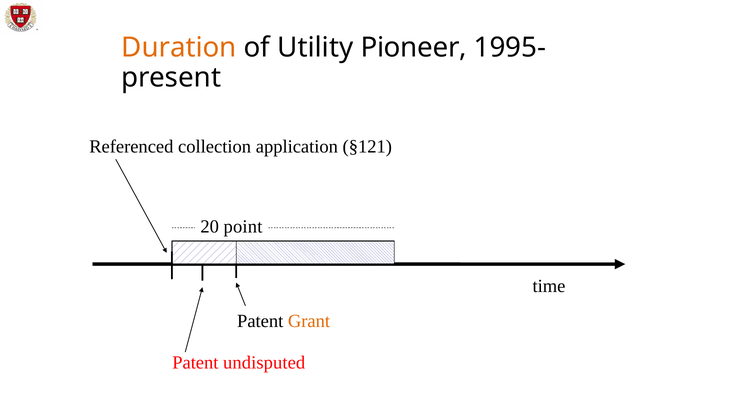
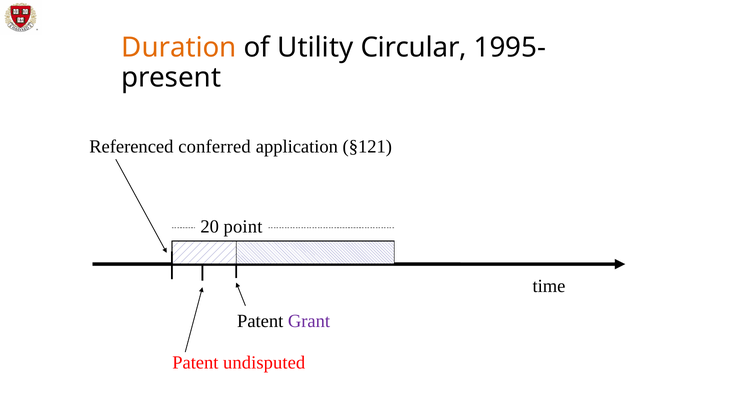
Pioneer: Pioneer -> Circular
collection: collection -> conferred
Grant colour: orange -> purple
